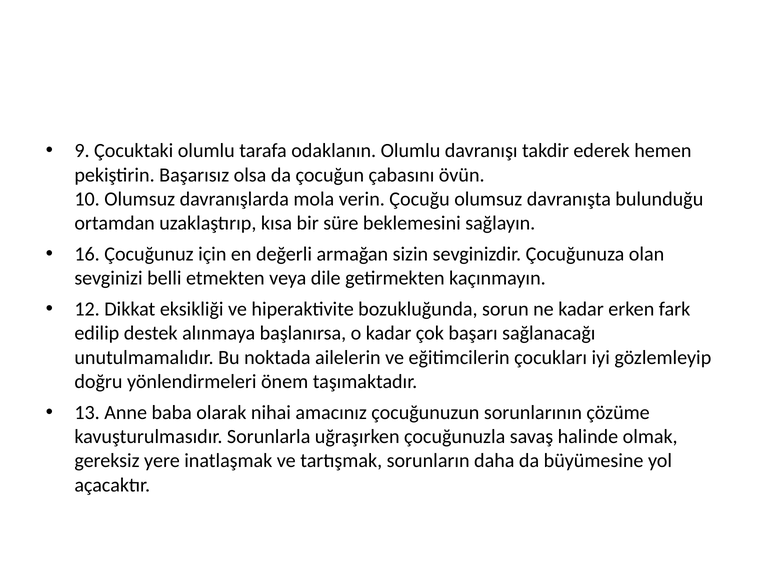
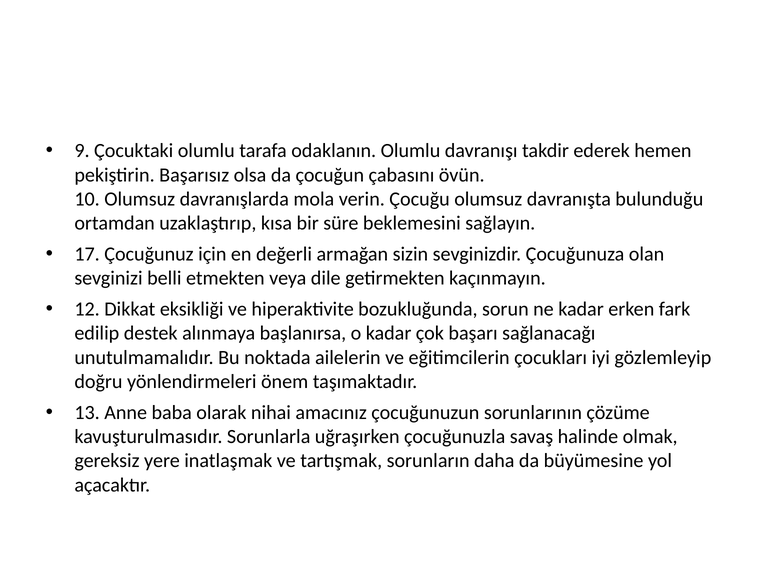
16: 16 -> 17
